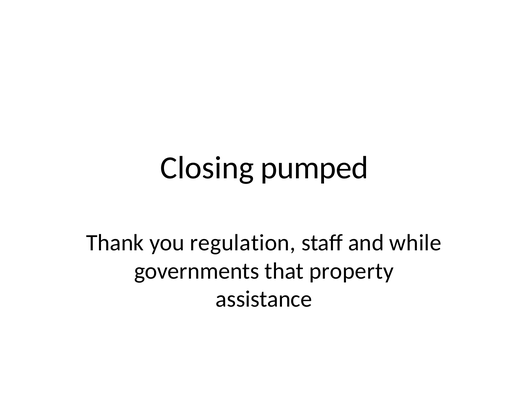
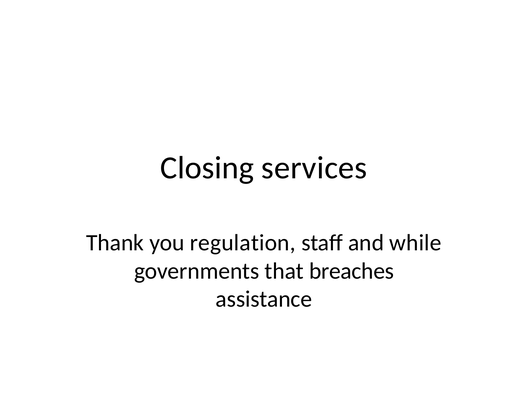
pumped: pumped -> services
property: property -> breaches
